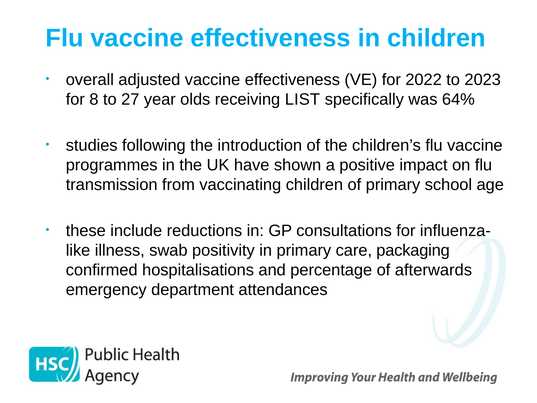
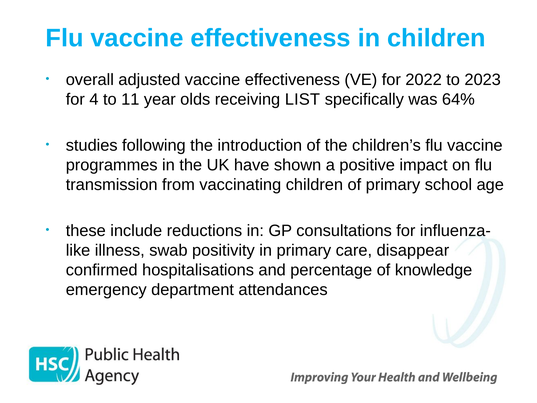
8: 8 -> 4
27: 27 -> 11
packaging: packaging -> disappear
afterwards: afterwards -> knowledge
